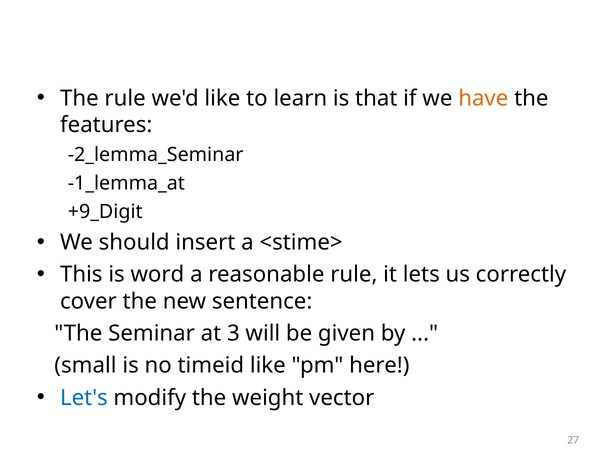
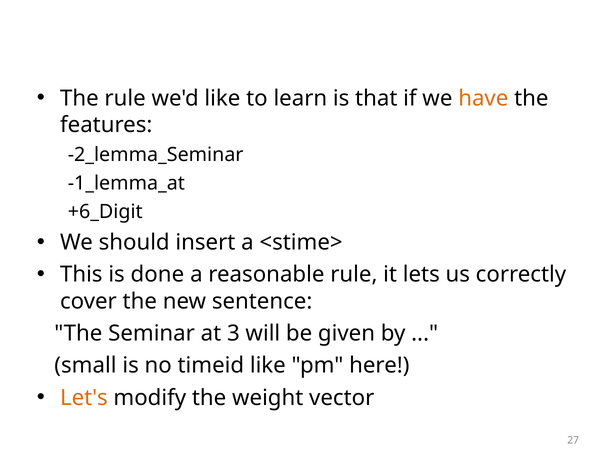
+9_Digit: +9_Digit -> +6_Digit
word: word -> done
Let's colour: blue -> orange
